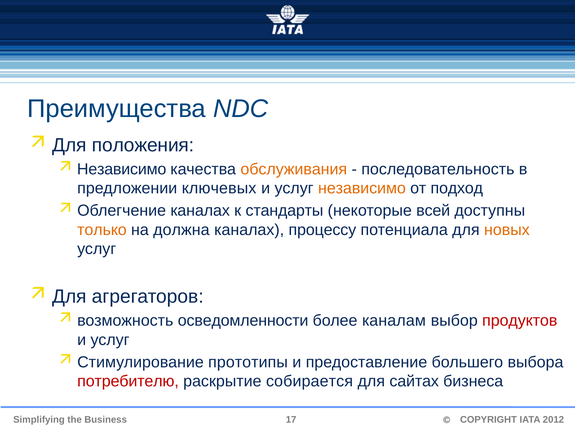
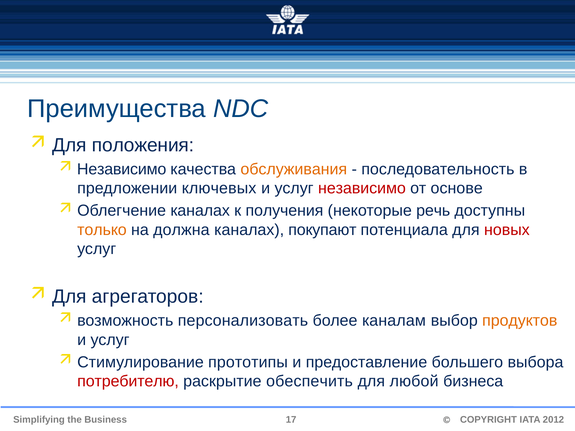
независимо at (362, 188) colour: orange -> red
подход: подход -> основе
стандарты: стандарты -> получения
всей: всей -> речь
процессу: процессу -> покупают
новых colour: orange -> red
осведомленности: осведомленности -> персонализовать
продуктов colour: red -> orange
собирается: собирается -> обеспечить
сайтах: сайтах -> любой
